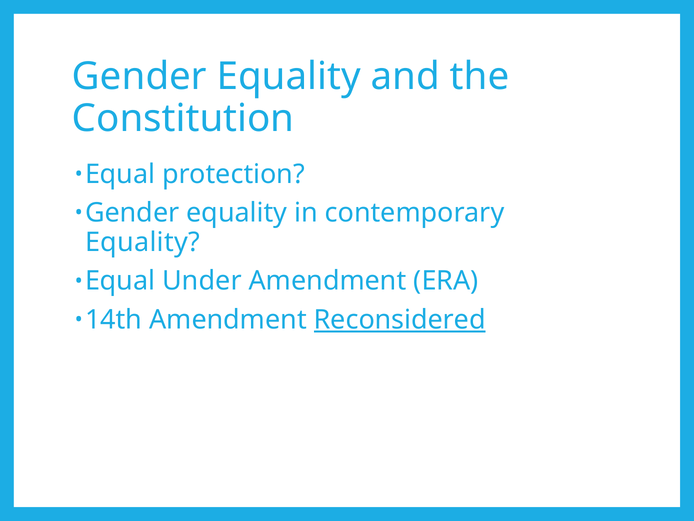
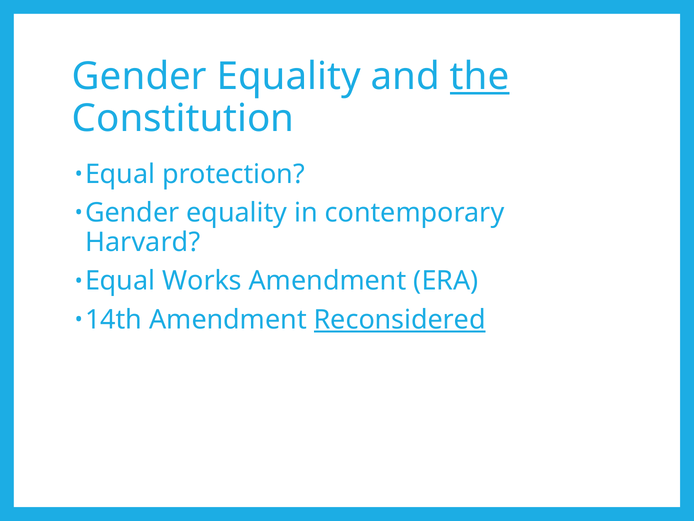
the underline: none -> present
Equality at (143, 242): Equality -> Harvard
Under: Under -> Works
